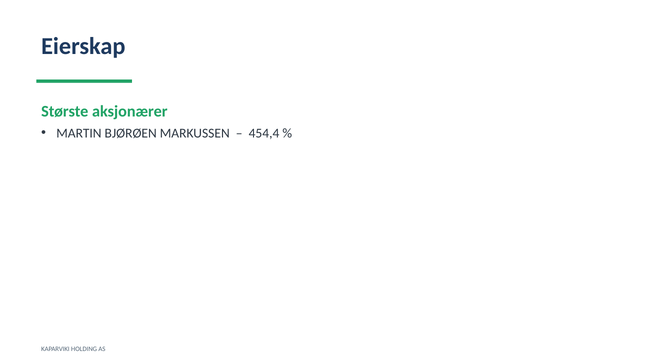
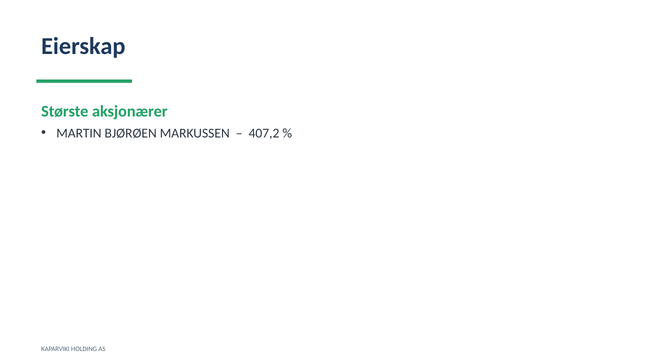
454,4: 454,4 -> 407,2
